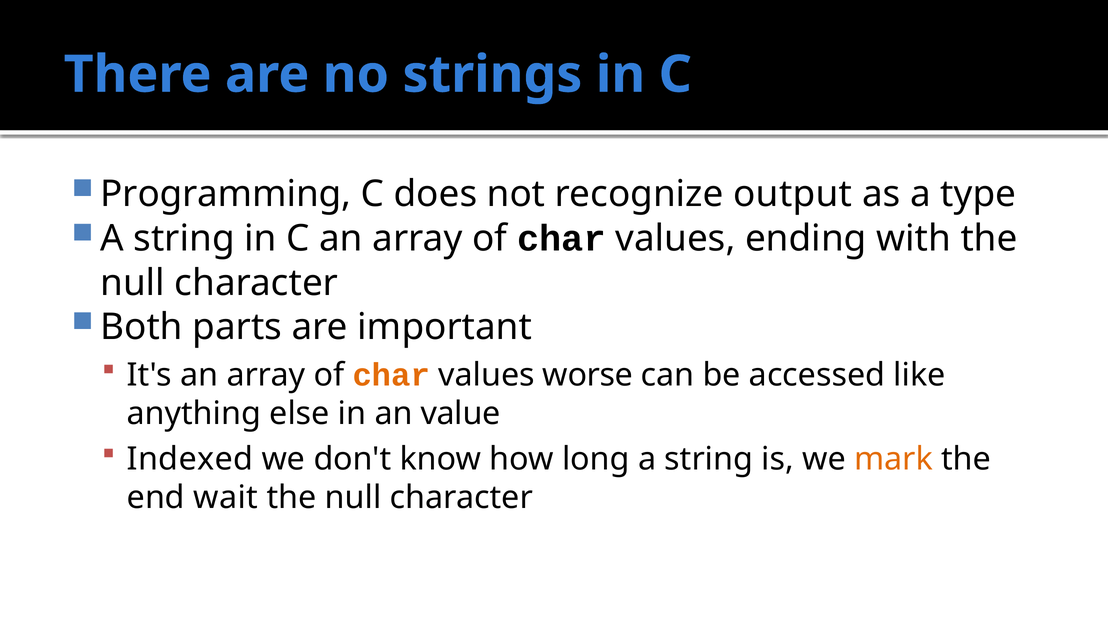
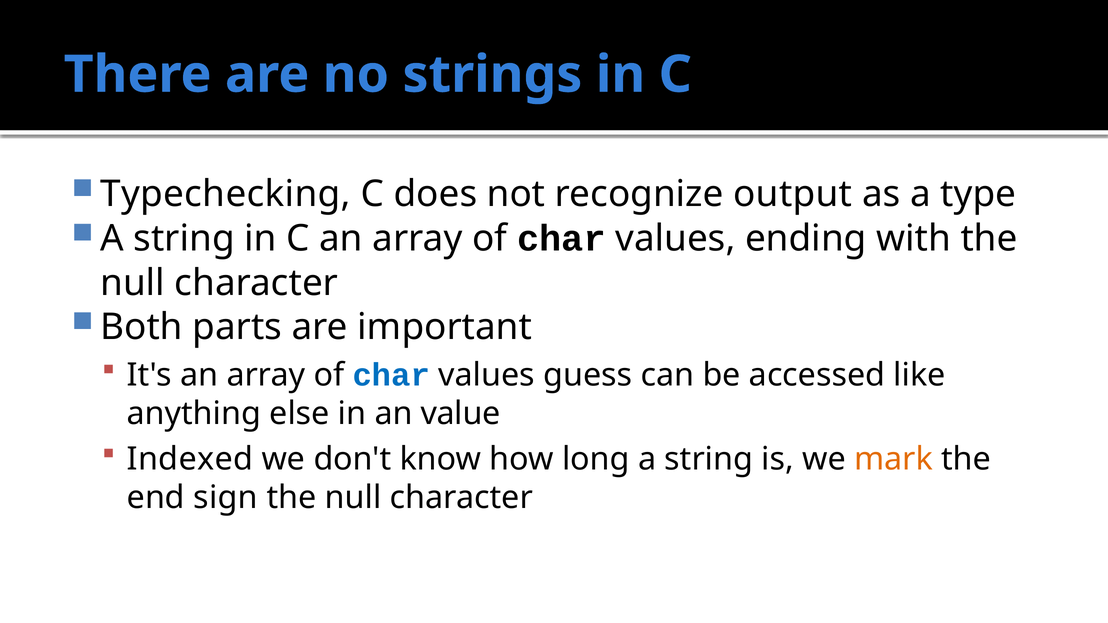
Programming: Programming -> Typechecking
char at (391, 375) colour: orange -> blue
worse: worse -> guess
wait: wait -> sign
